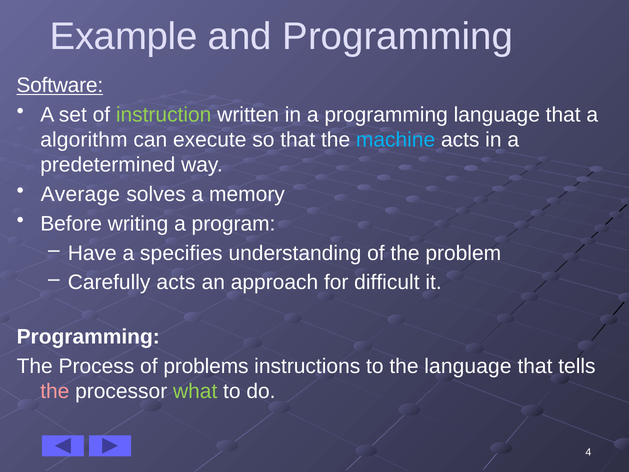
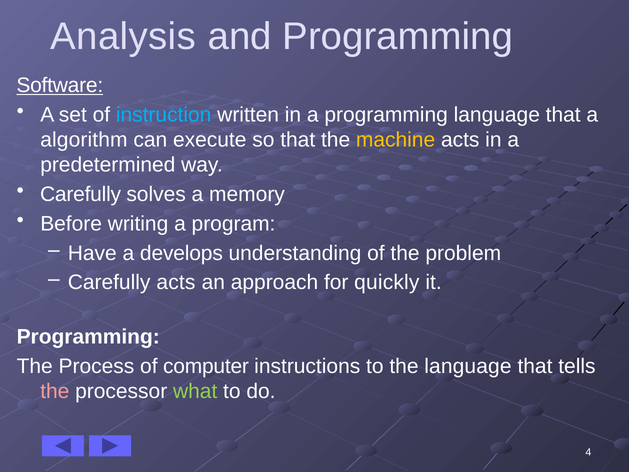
Example: Example -> Analysis
instruction colour: light green -> light blue
machine colour: light blue -> yellow
Average at (80, 194): Average -> Carefully
specifies: specifies -> develops
difficult: difficult -> quickly
problems: problems -> computer
